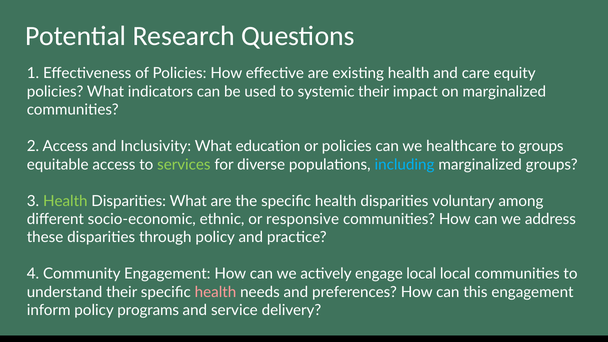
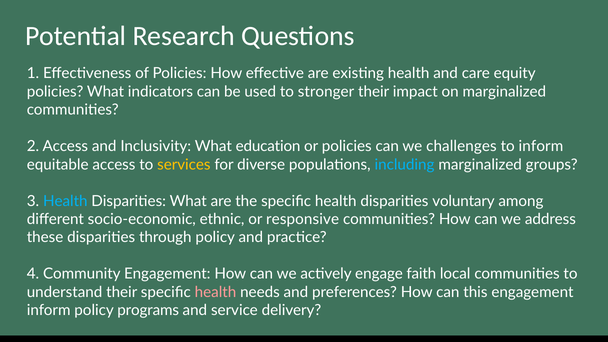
systemic: systemic -> stronger
healthcare: healthcare -> challenges
to groups: groups -> inform
services colour: light green -> yellow
Health at (65, 201) colour: light green -> light blue
engage local: local -> faith
